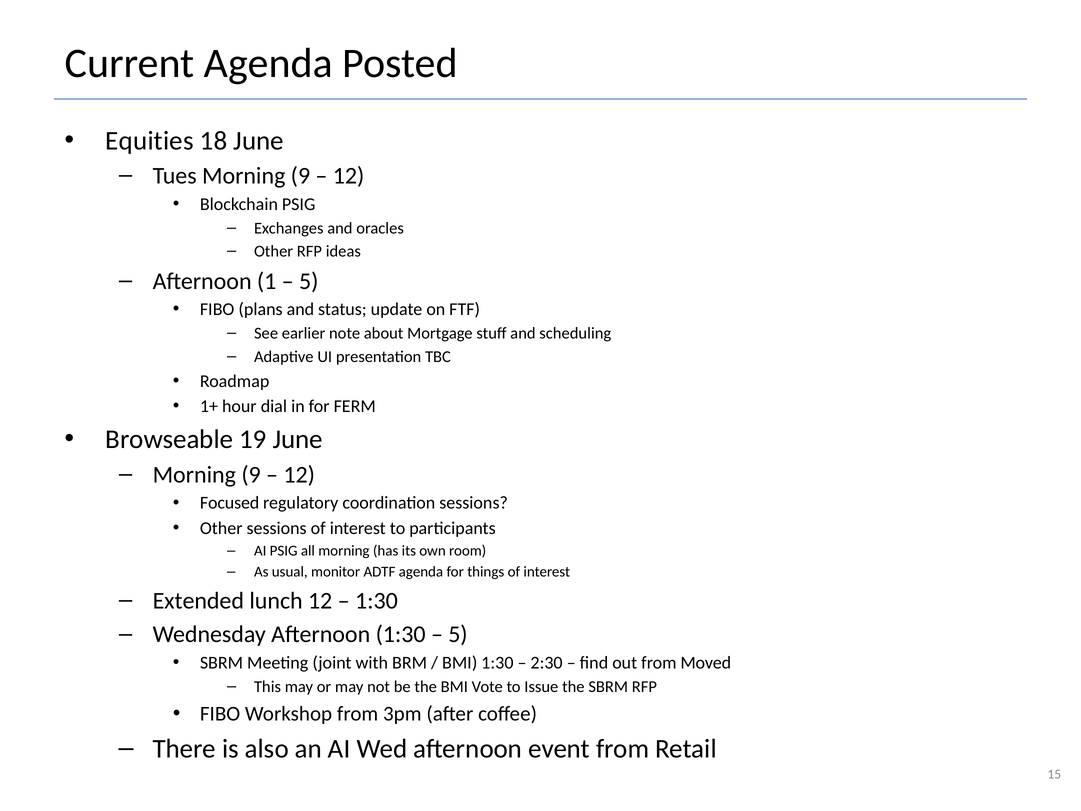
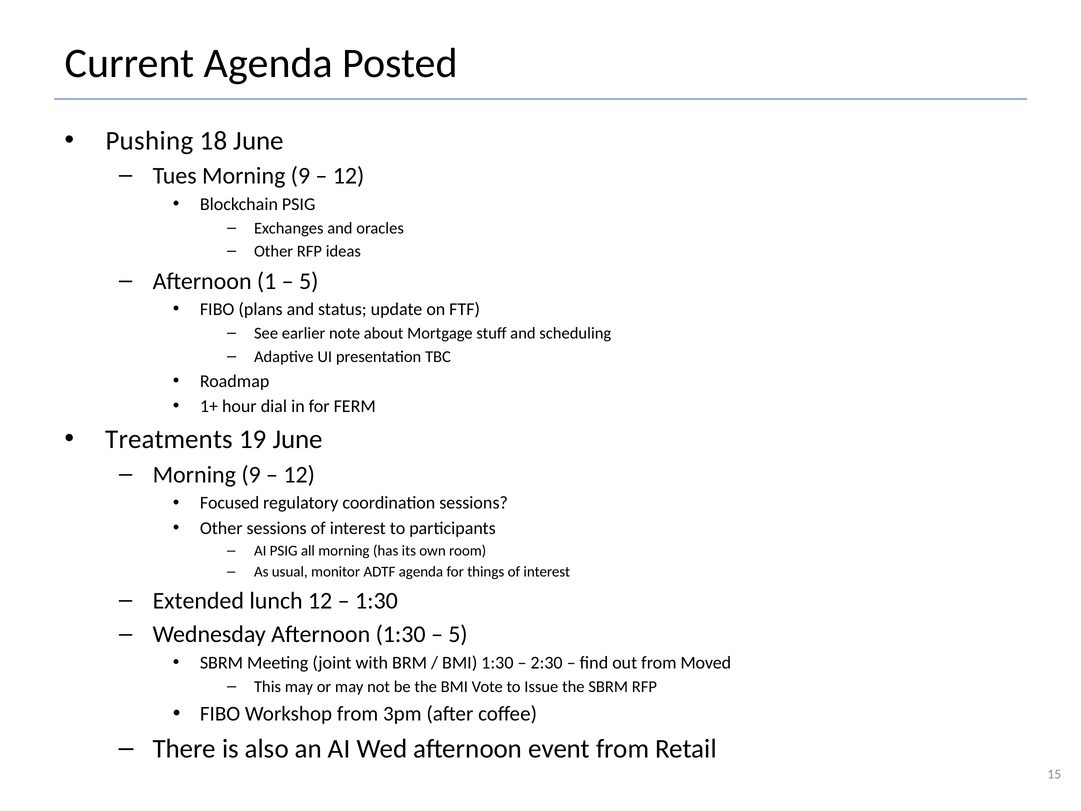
Equities: Equities -> Pushing
Browseable: Browseable -> Treatments
